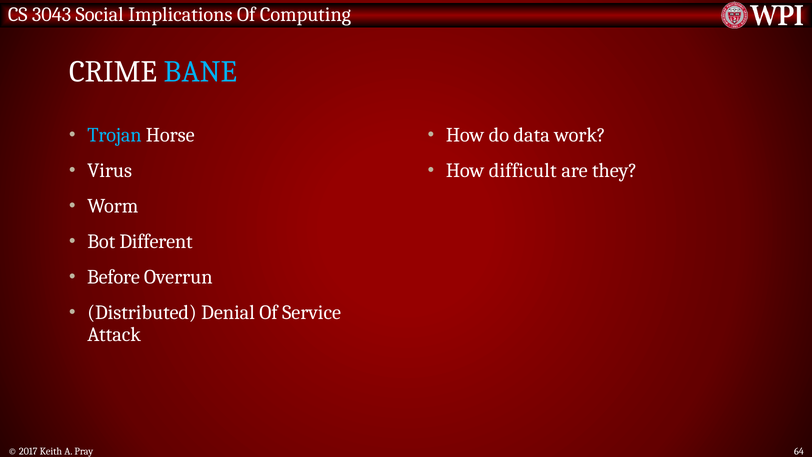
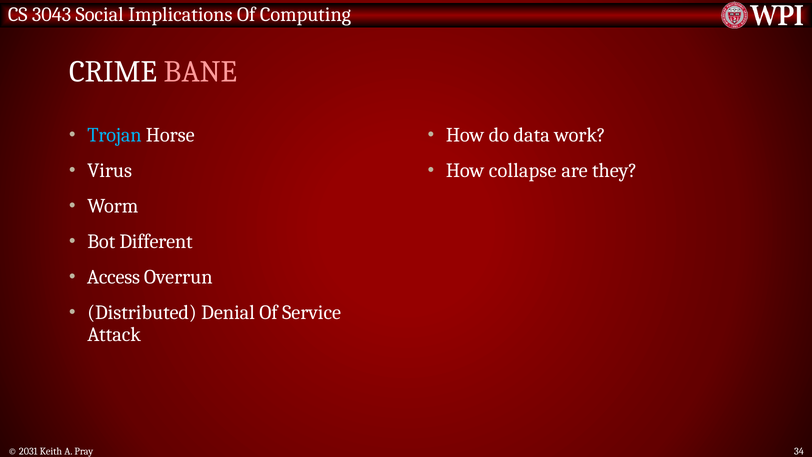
BANE colour: light blue -> pink
difficult: difficult -> collapse
Before: Before -> Access
2017: 2017 -> 2031
64: 64 -> 34
